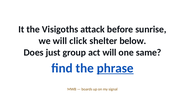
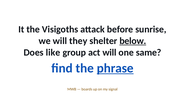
click: click -> they
below underline: none -> present
just: just -> like
